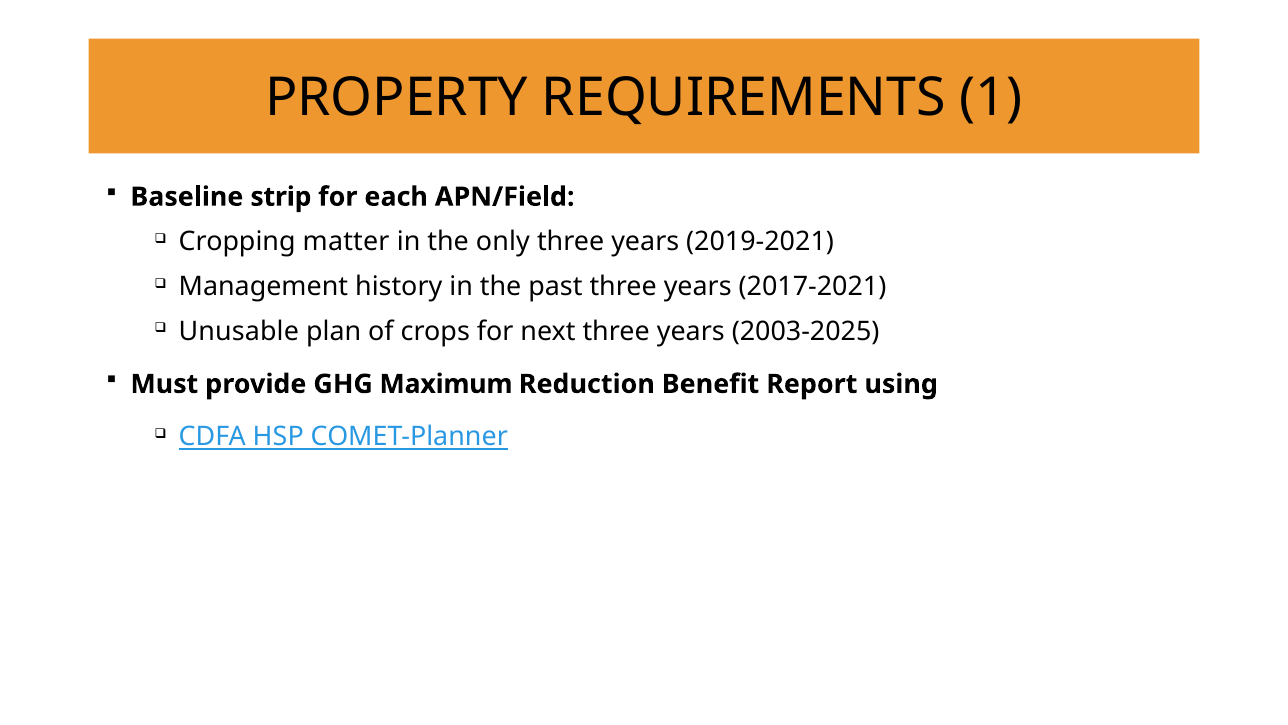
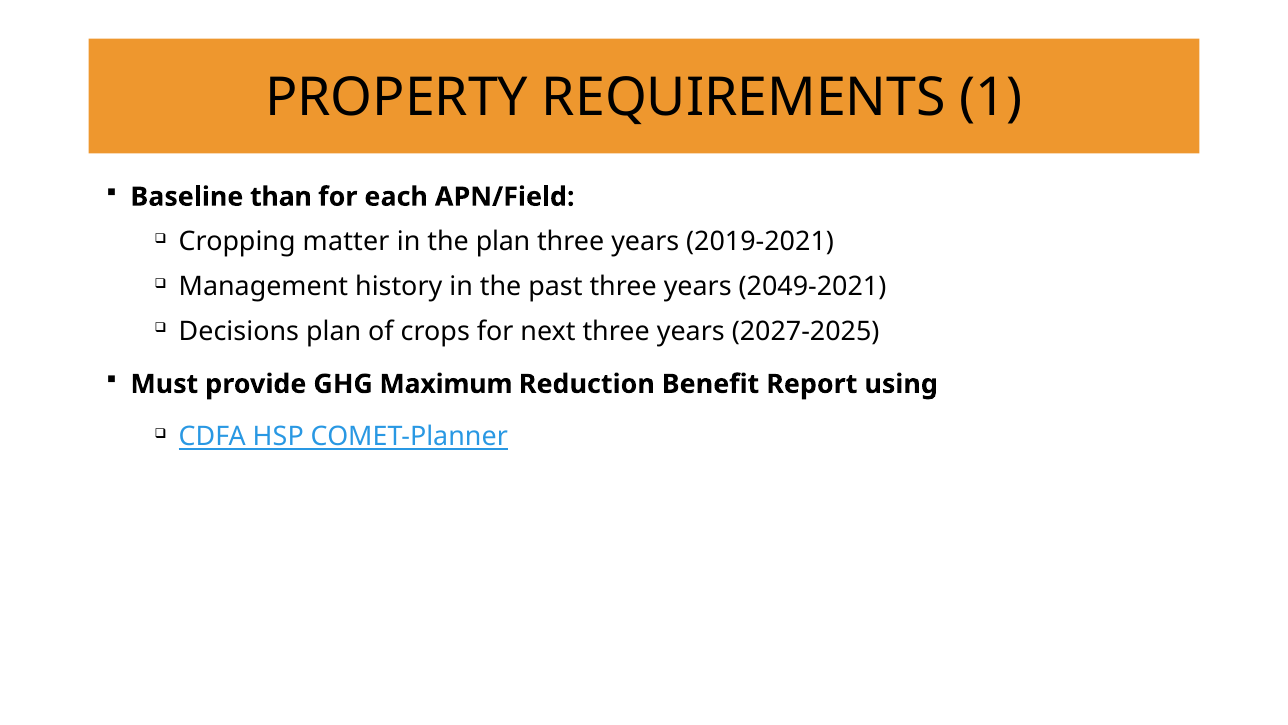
strip: strip -> than
the only: only -> plan
2017-2021: 2017-2021 -> 2049-2021
Unusable: Unusable -> Decisions
2003-2025: 2003-2025 -> 2027-2025
